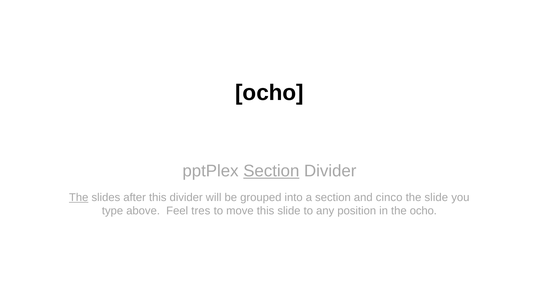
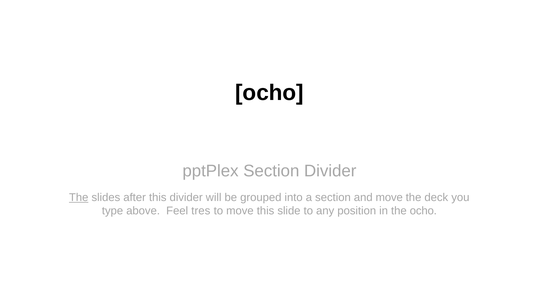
Section at (271, 171) underline: present -> none
and cinco: cinco -> move
the slide: slide -> deck
